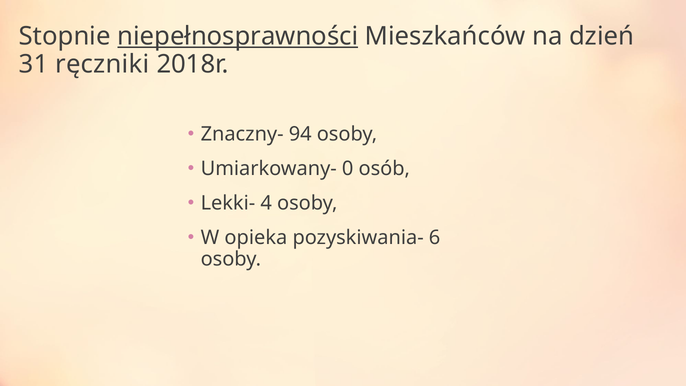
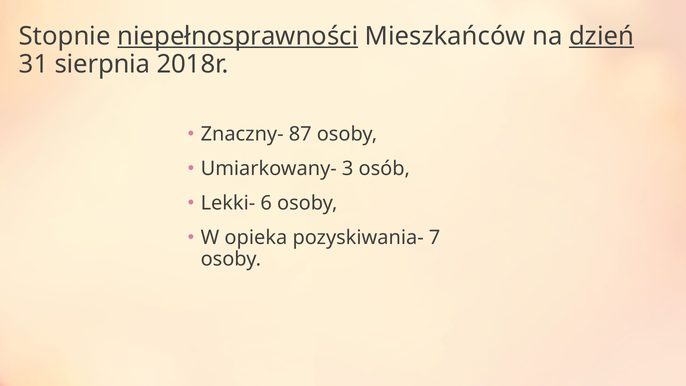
dzień underline: none -> present
ręczniki: ręczniki -> sierpnia
94: 94 -> 87
0: 0 -> 3
4: 4 -> 6
6: 6 -> 7
